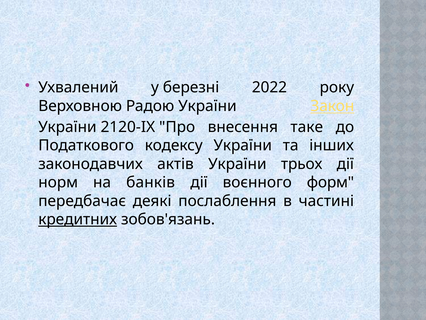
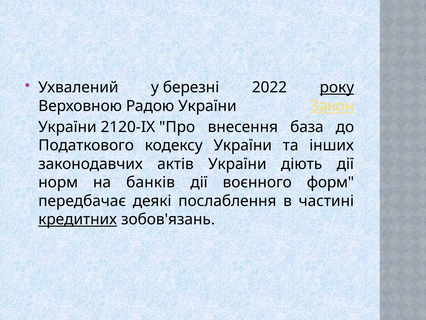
року underline: none -> present
таке: таке -> база
трьох: трьох -> діють
